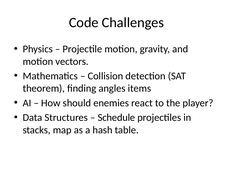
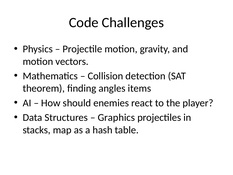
Schedule: Schedule -> Graphics
